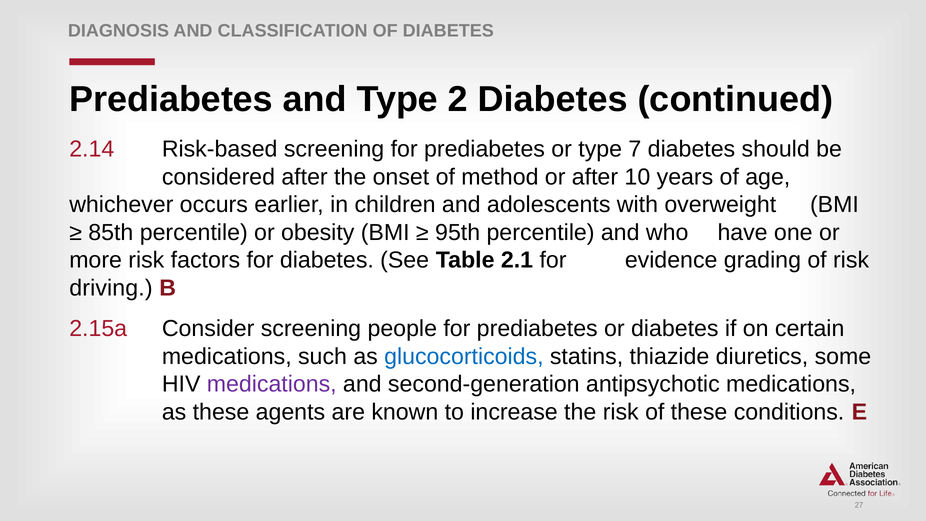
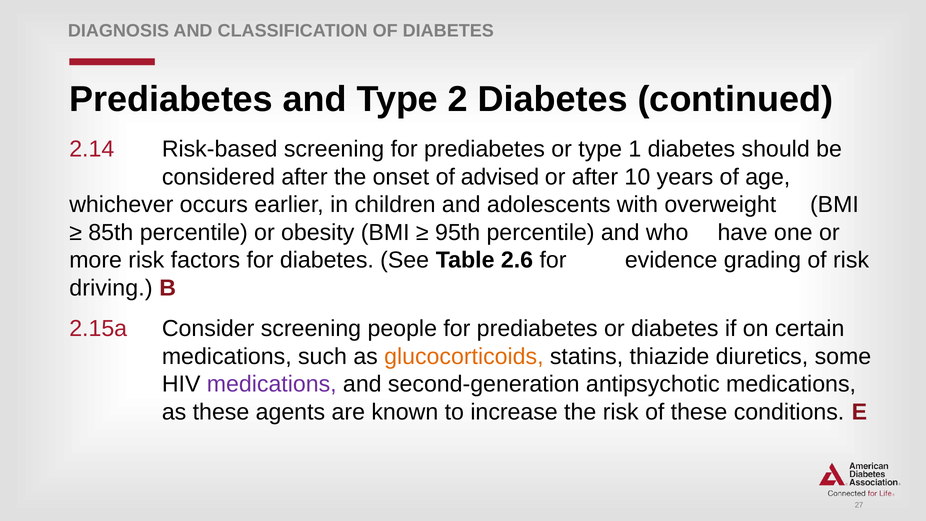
7: 7 -> 1
method: method -> advised
2.1: 2.1 -> 2.6
glucocorticoids colour: blue -> orange
